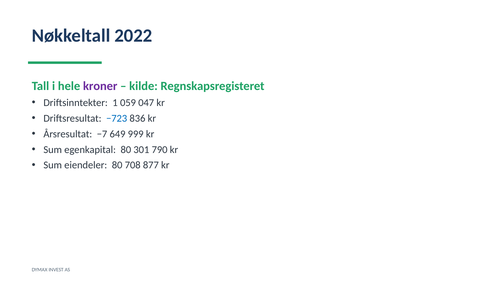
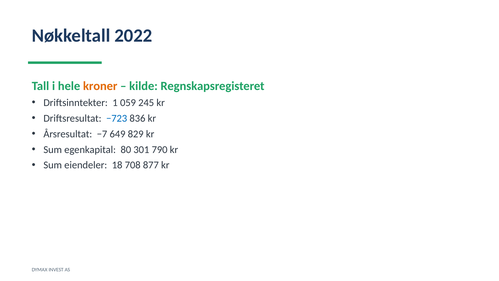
kroner colour: purple -> orange
047: 047 -> 245
999: 999 -> 829
eiendeler 80: 80 -> 18
